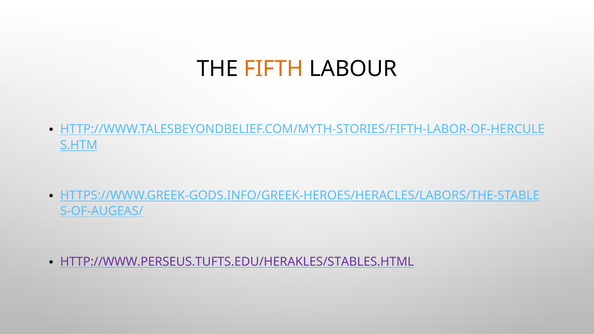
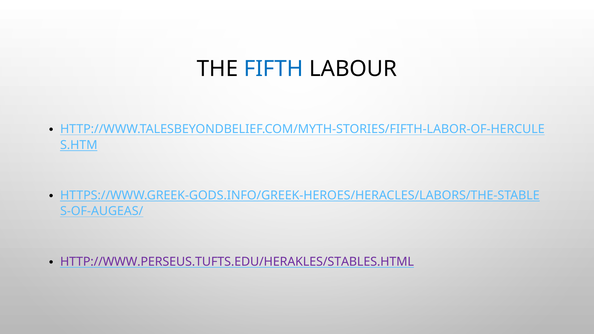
FIFTH colour: orange -> blue
